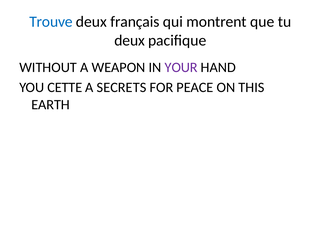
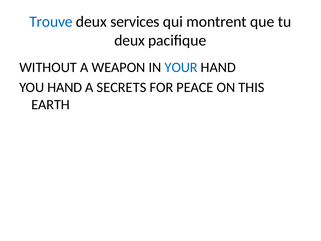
français: français -> services
YOUR colour: purple -> blue
YOU CETTE: CETTE -> HAND
